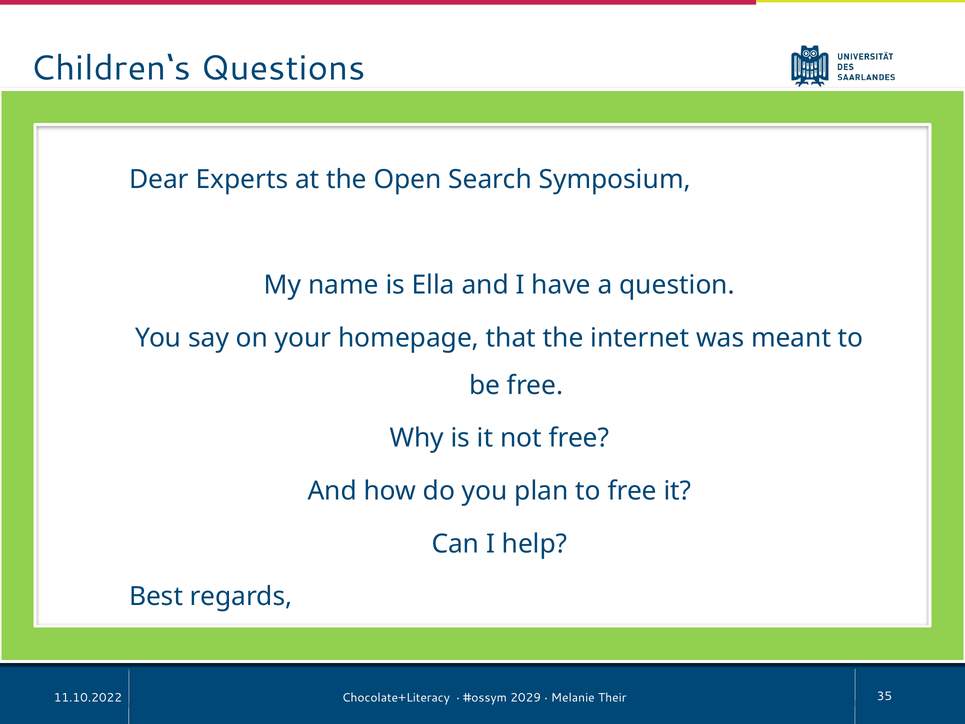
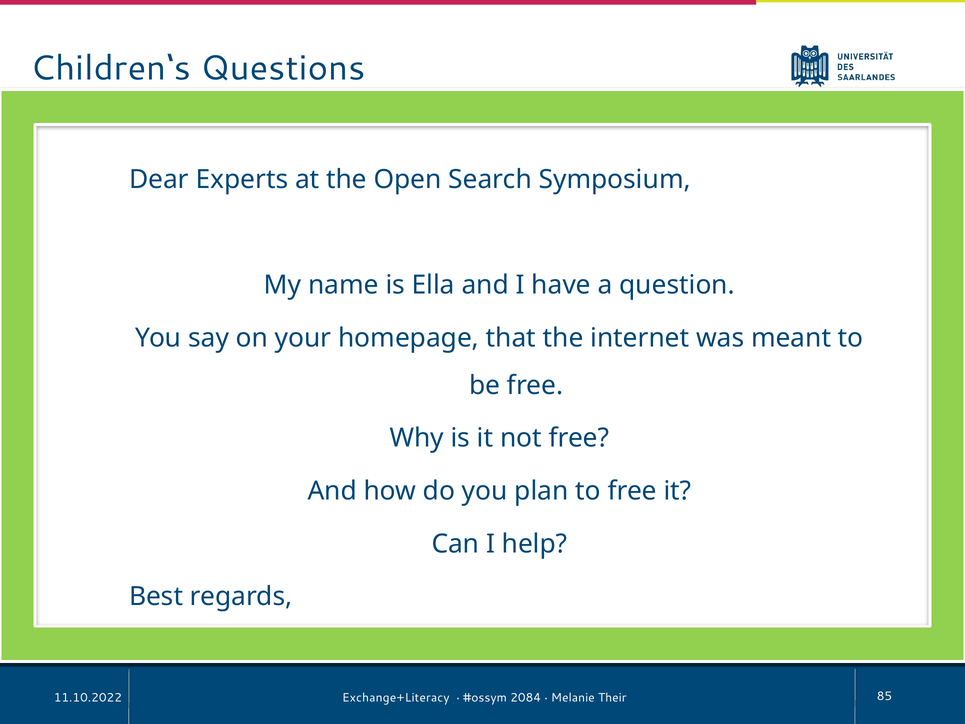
Chocolate+Literacy: Chocolate+Literacy -> Exchange+Literacy
2029: 2029 -> 2084
35: 35 -> 85
